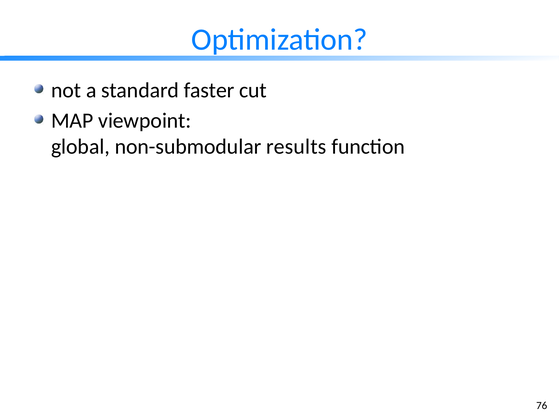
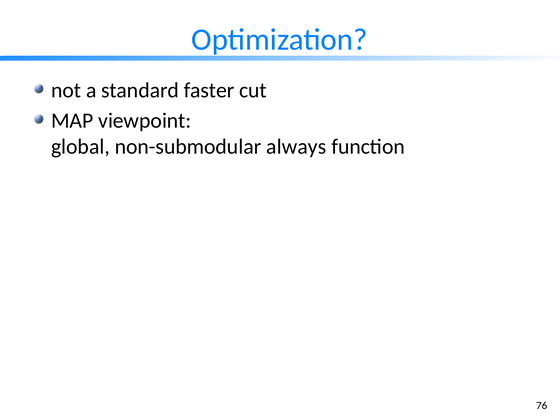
results: results -> always
